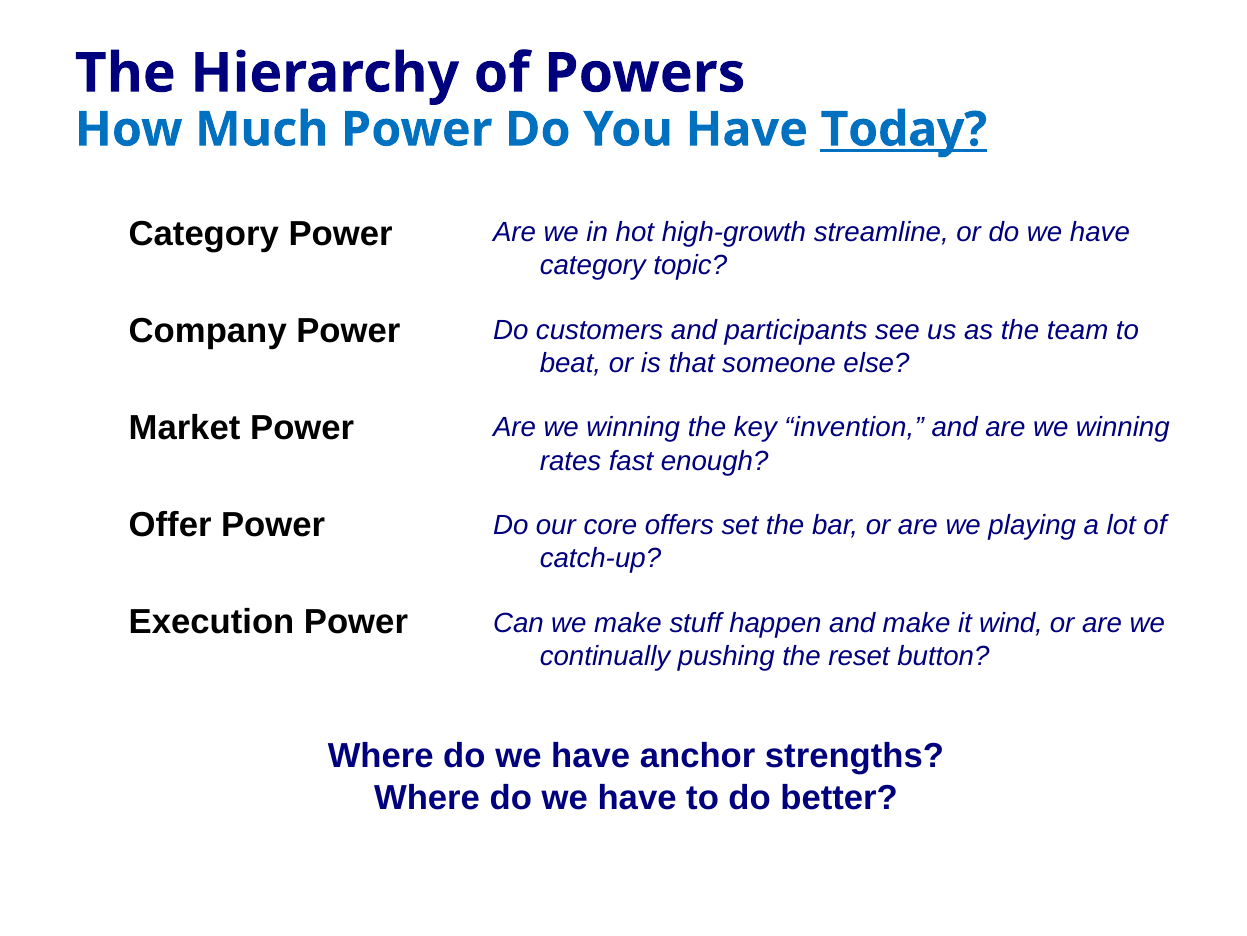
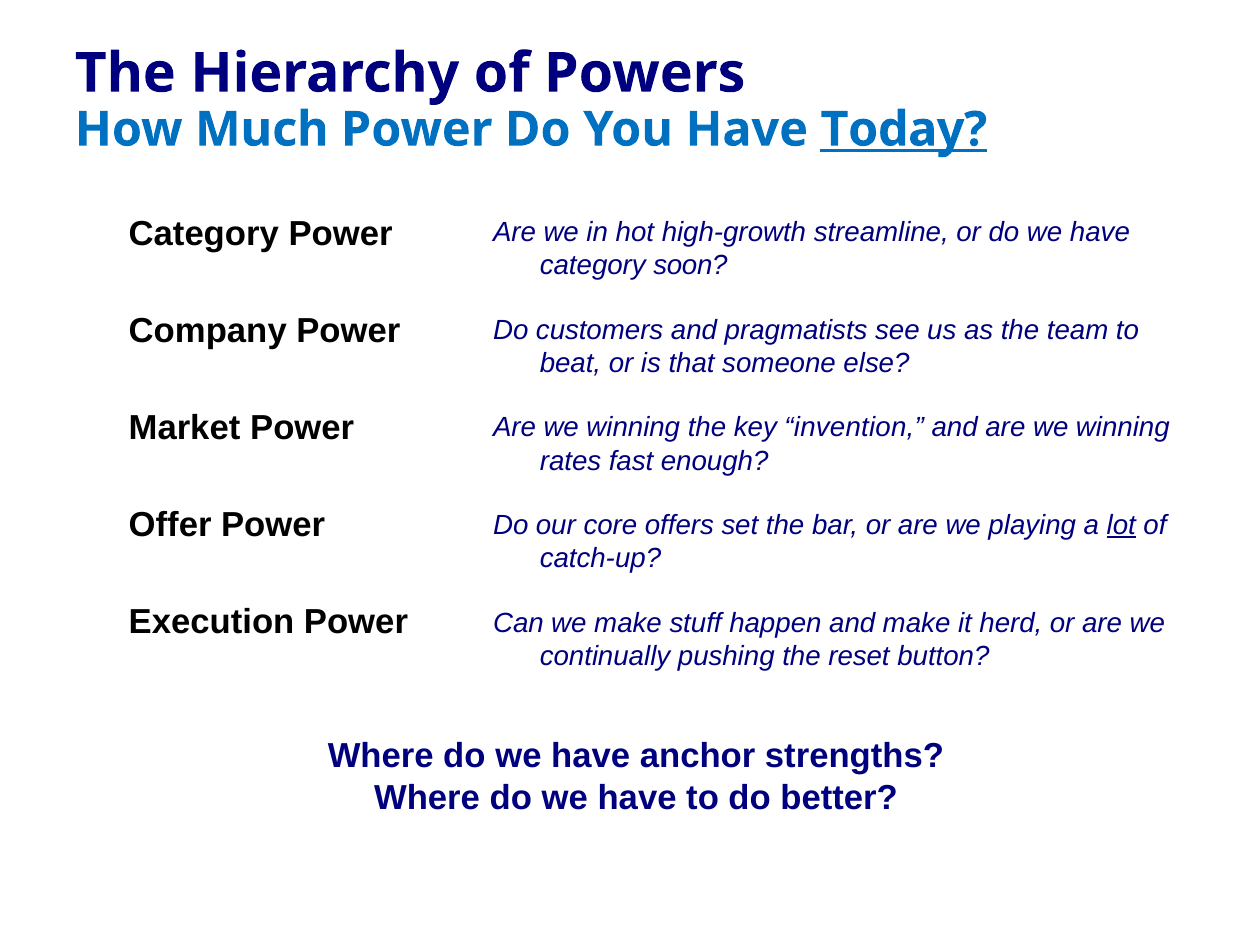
topic: topic -> soon
participants: participants -> pragmatists
lot underline: none -> present
wind: wind -> herd
